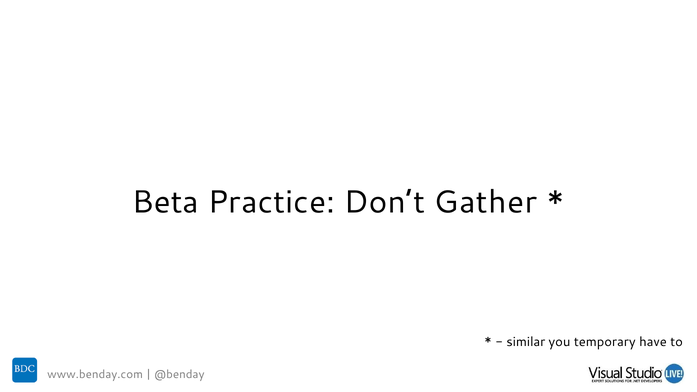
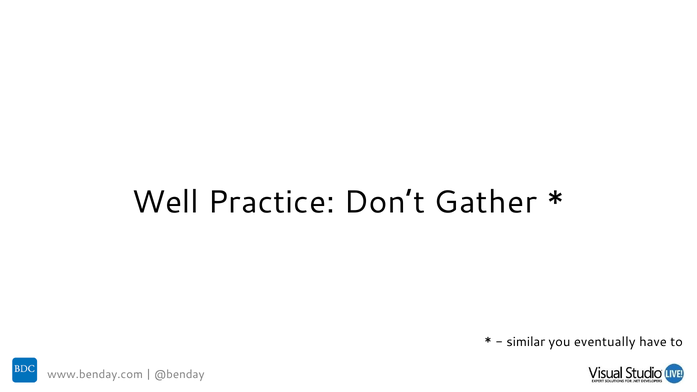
Beta: Beta -> Well
temporary: temporary -> eventually
